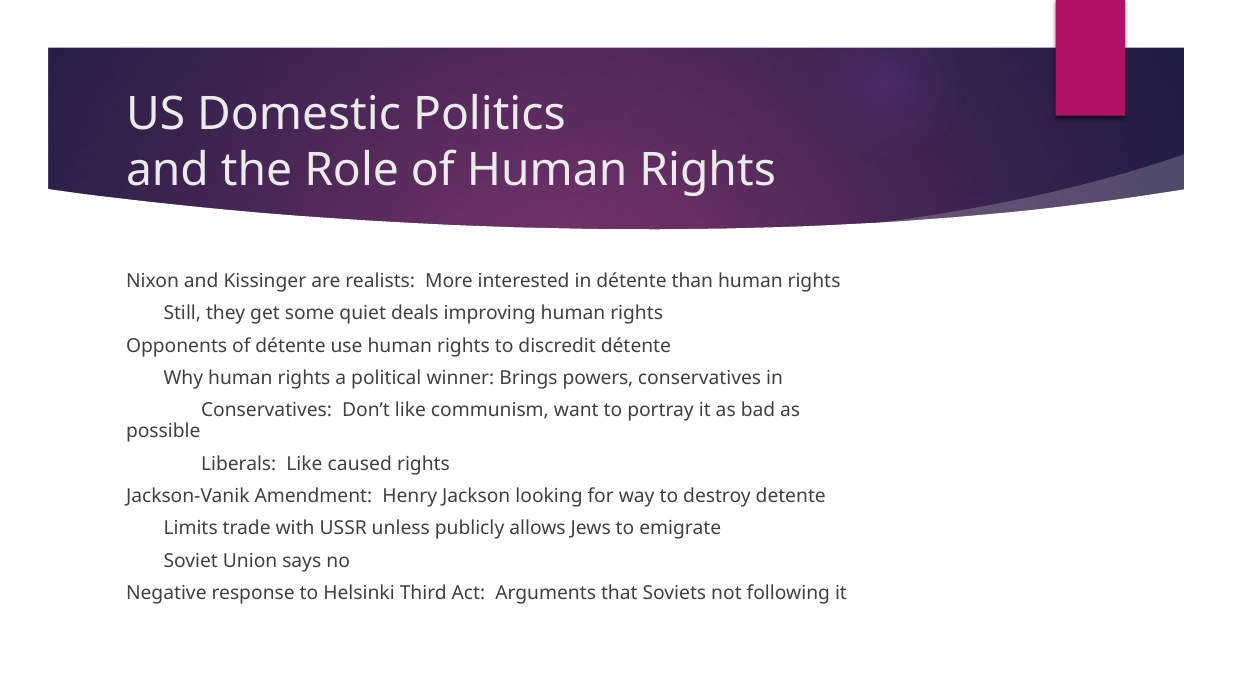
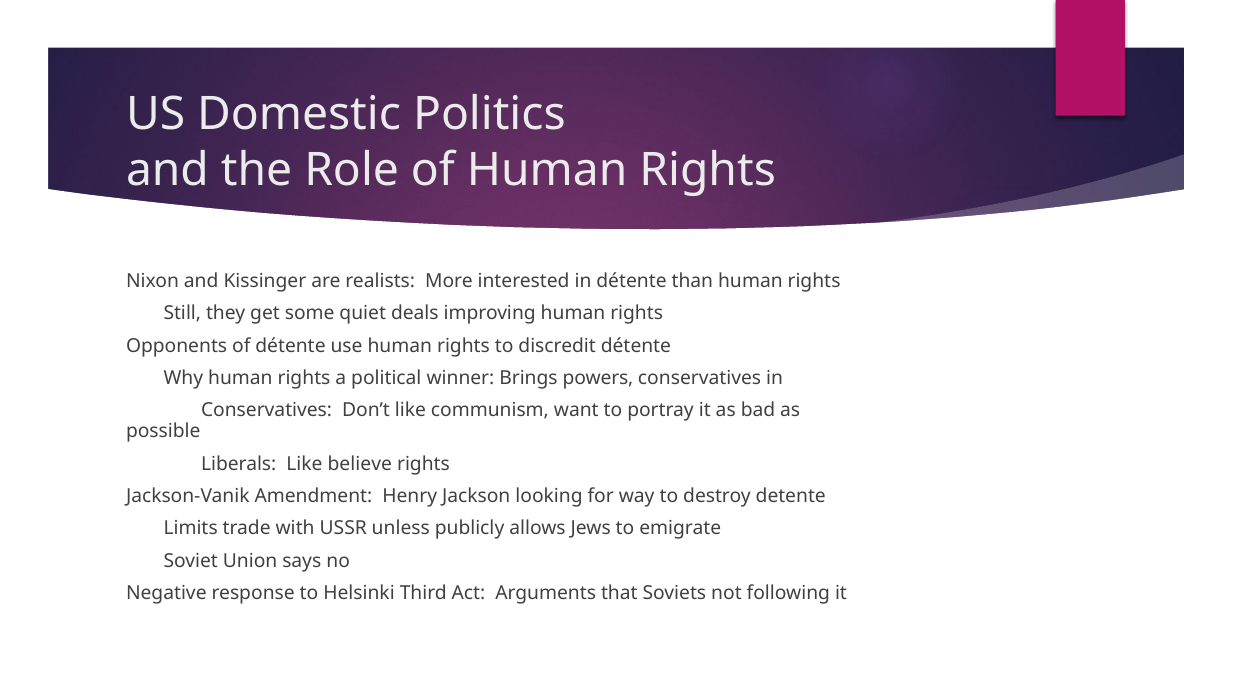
caused: caused -> believe
